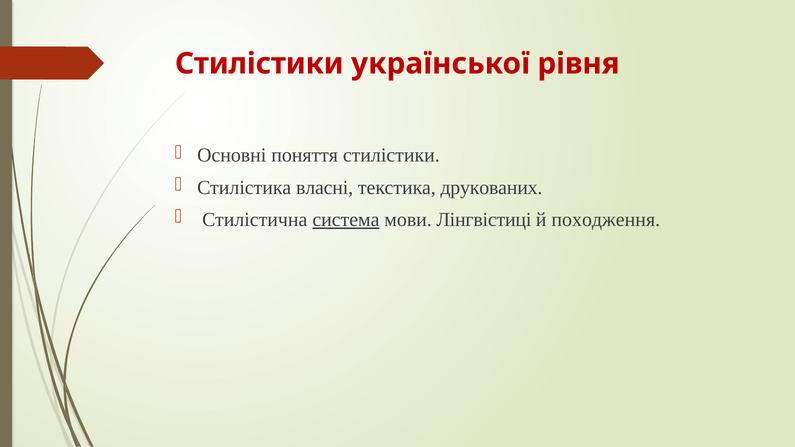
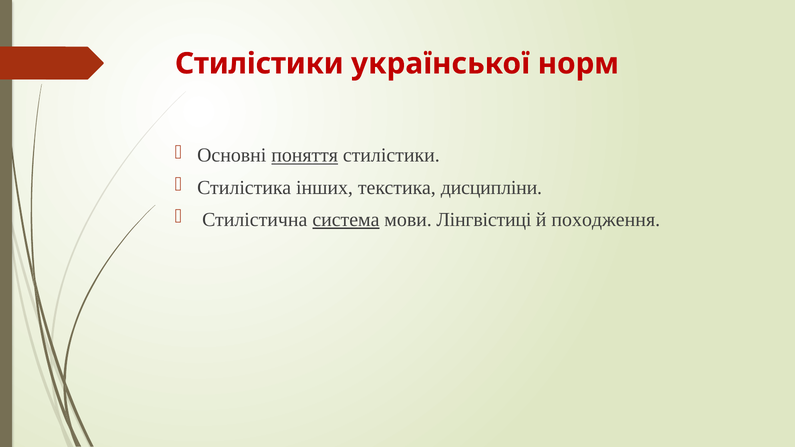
рівня: рівня -> норм
поняття underline: none -> present
власні: власні -> інших
друкованих: друкованих -> дисципліни
